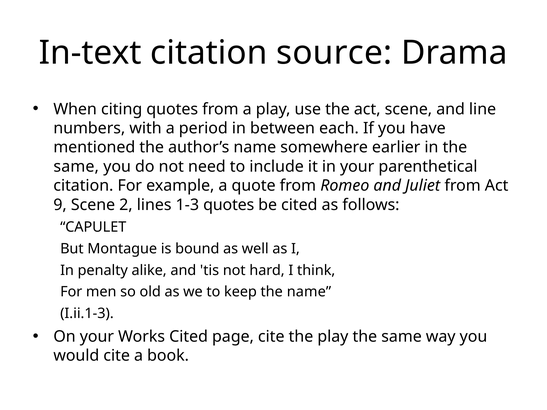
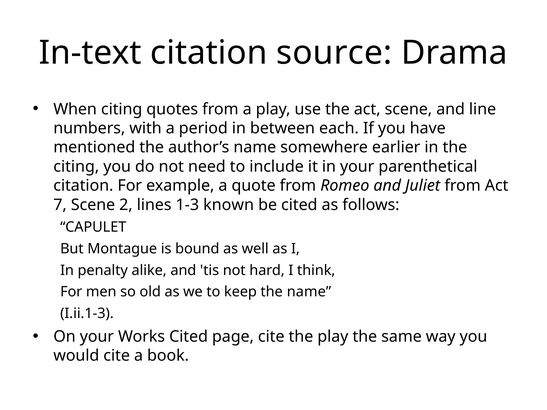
same at (76, 167): same -> citing
9: 9 -> 7
1-3 quotes: quotes -> known
